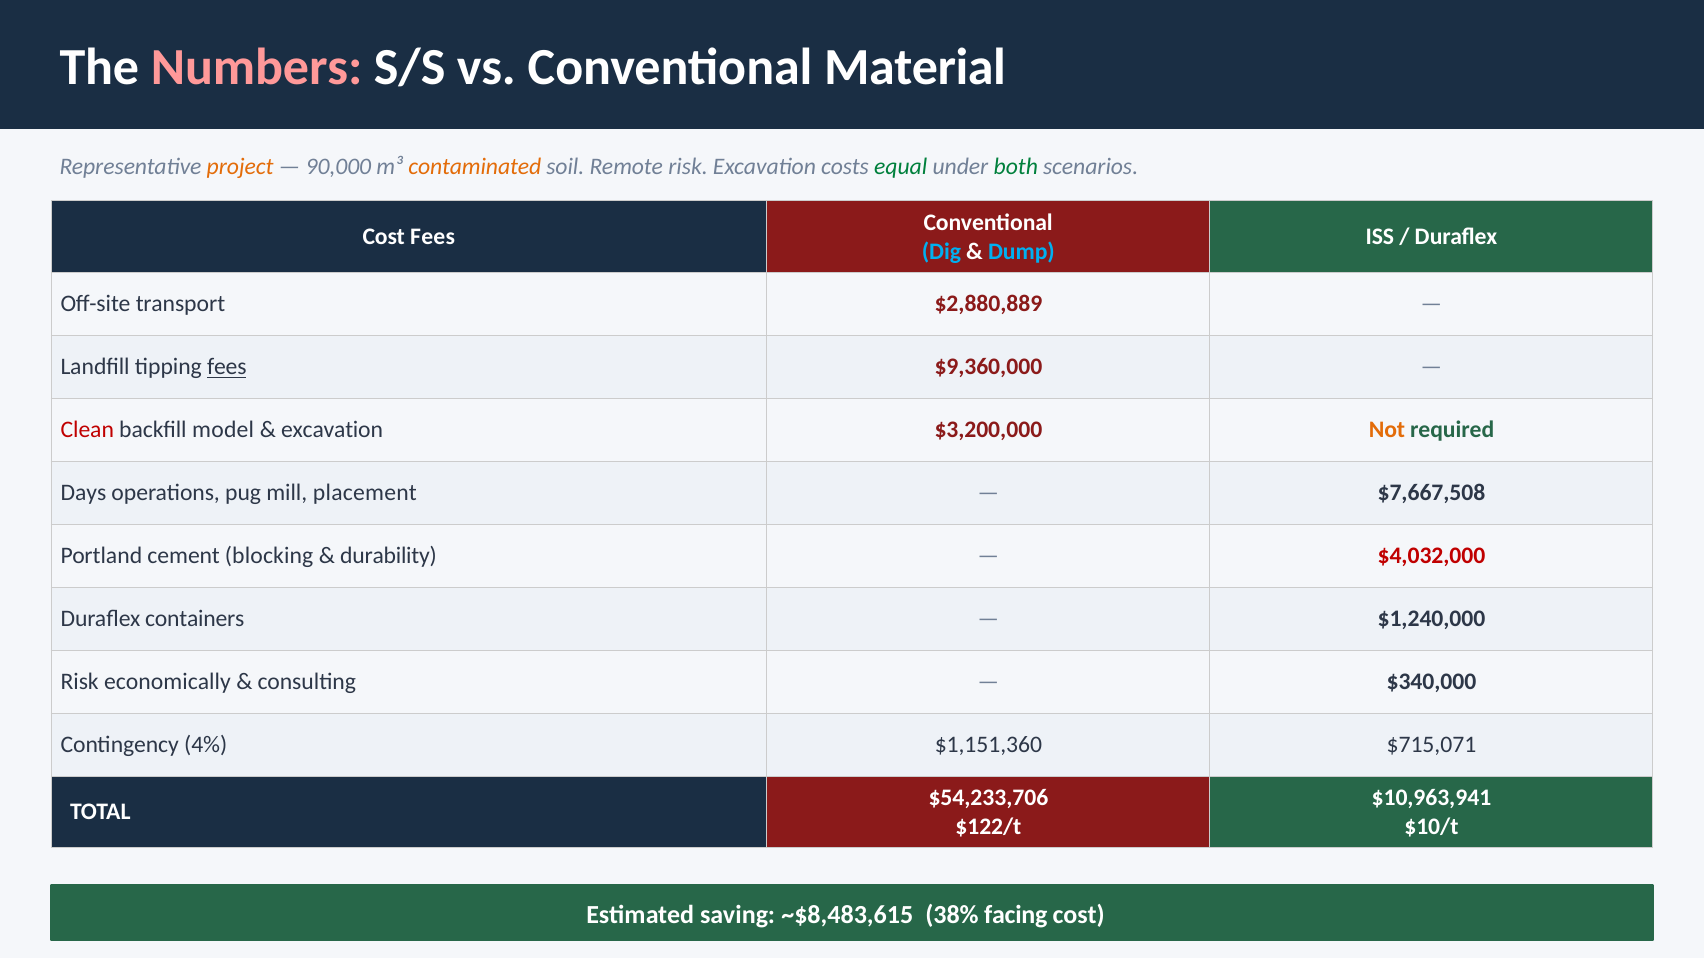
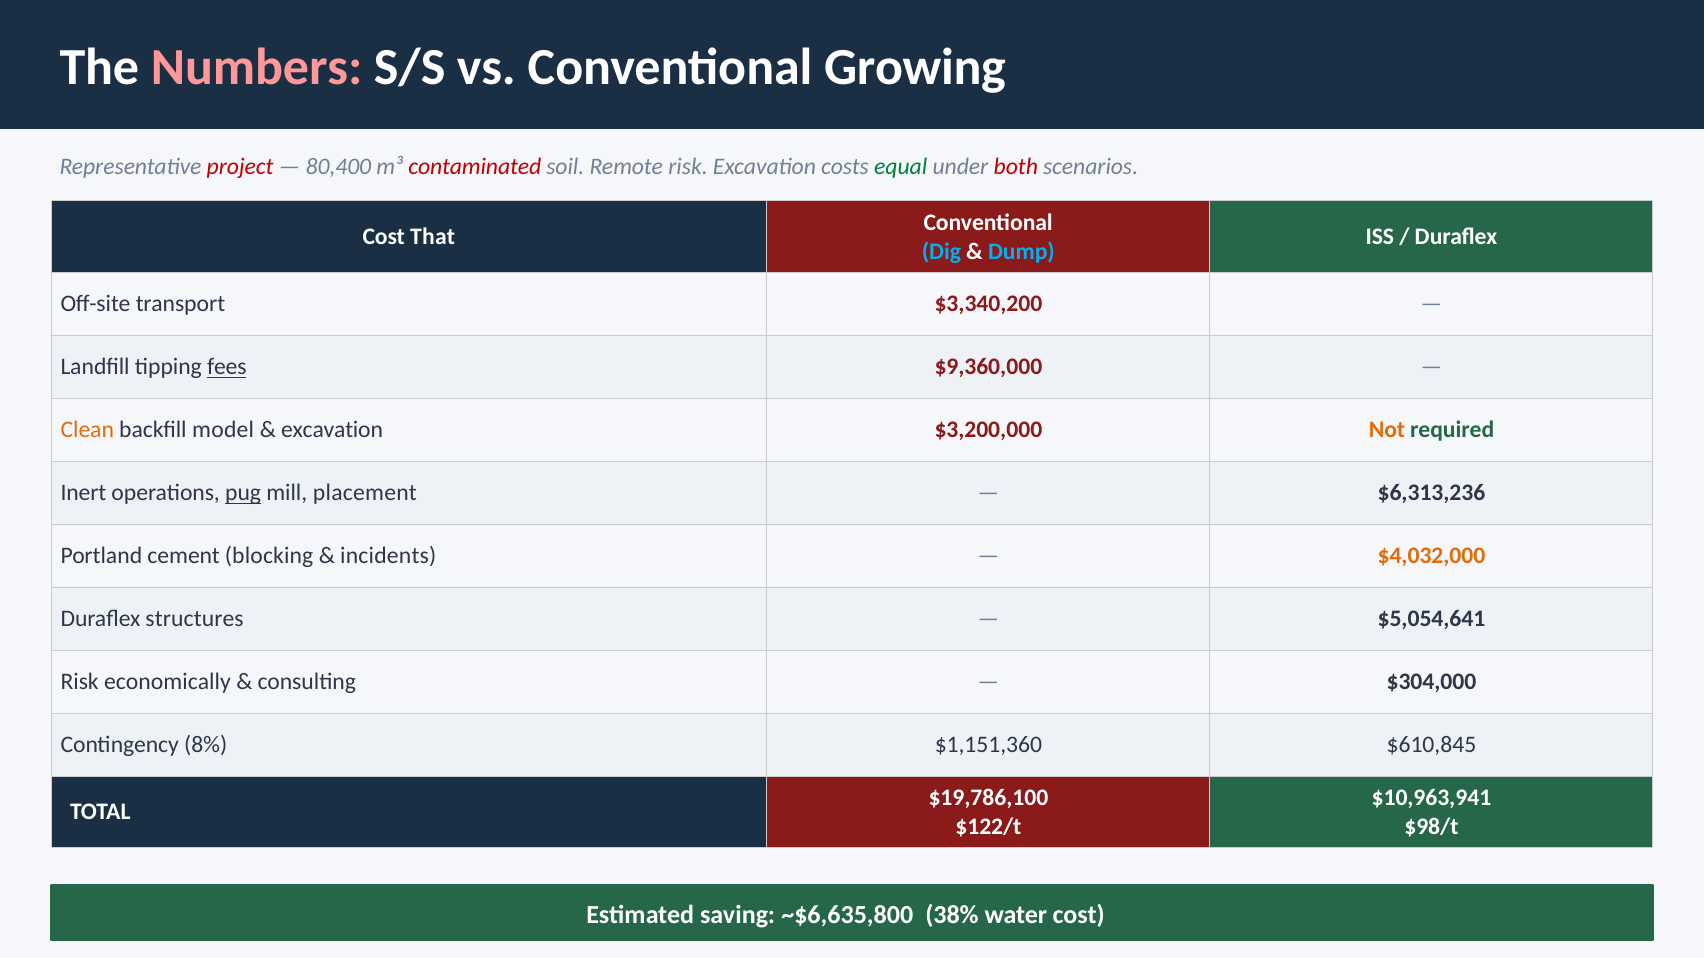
Material: Material -> Growing
project colour: orange -> red
90,000: 90,000 -> 80,400
contaminated colour: orange -> red
both colour: green -> red
Cost Fees: Fees -> That
$2,880,889: $2,880,889 -> $3,340,200
Clean colour: red -> orange
Days: Days -> Inert
pug underline: none -> present
$7,667,508: $7,667,508 -> $6,313,236
durability: durability -> incidents
$4,032,000 colour: red -> orange
containers: containers -> structures
$1,240,000: $1,240,000 -> $5,054,641
$340,000: $340,000 -> $304,000
4%: 4% -> 8%
$715,071: $715,071 -> $610,845
$54,233,706: $54,233,706 -> $19,786,100
$10/t: $10/t -> $98/t
~$8,483,615: ~$8,483,615 -> ~$6,635,800
facing: facing -> water
